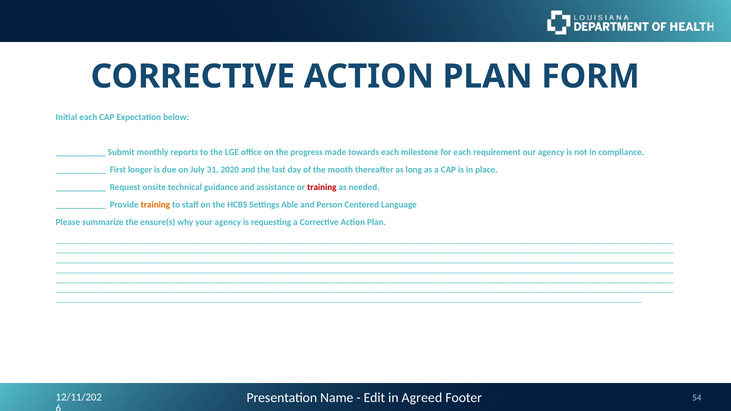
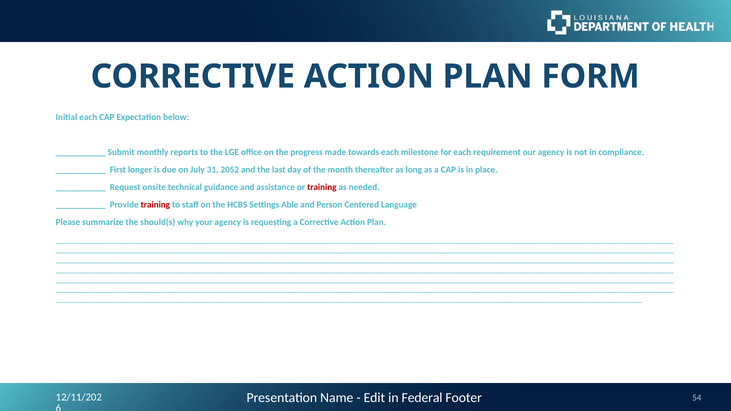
2020: 2020 -> 2052
training at (155, 205) colour: orange -> red
ensure(s: ensure(s -> should(s
Agreed: Agreed -> Federal
